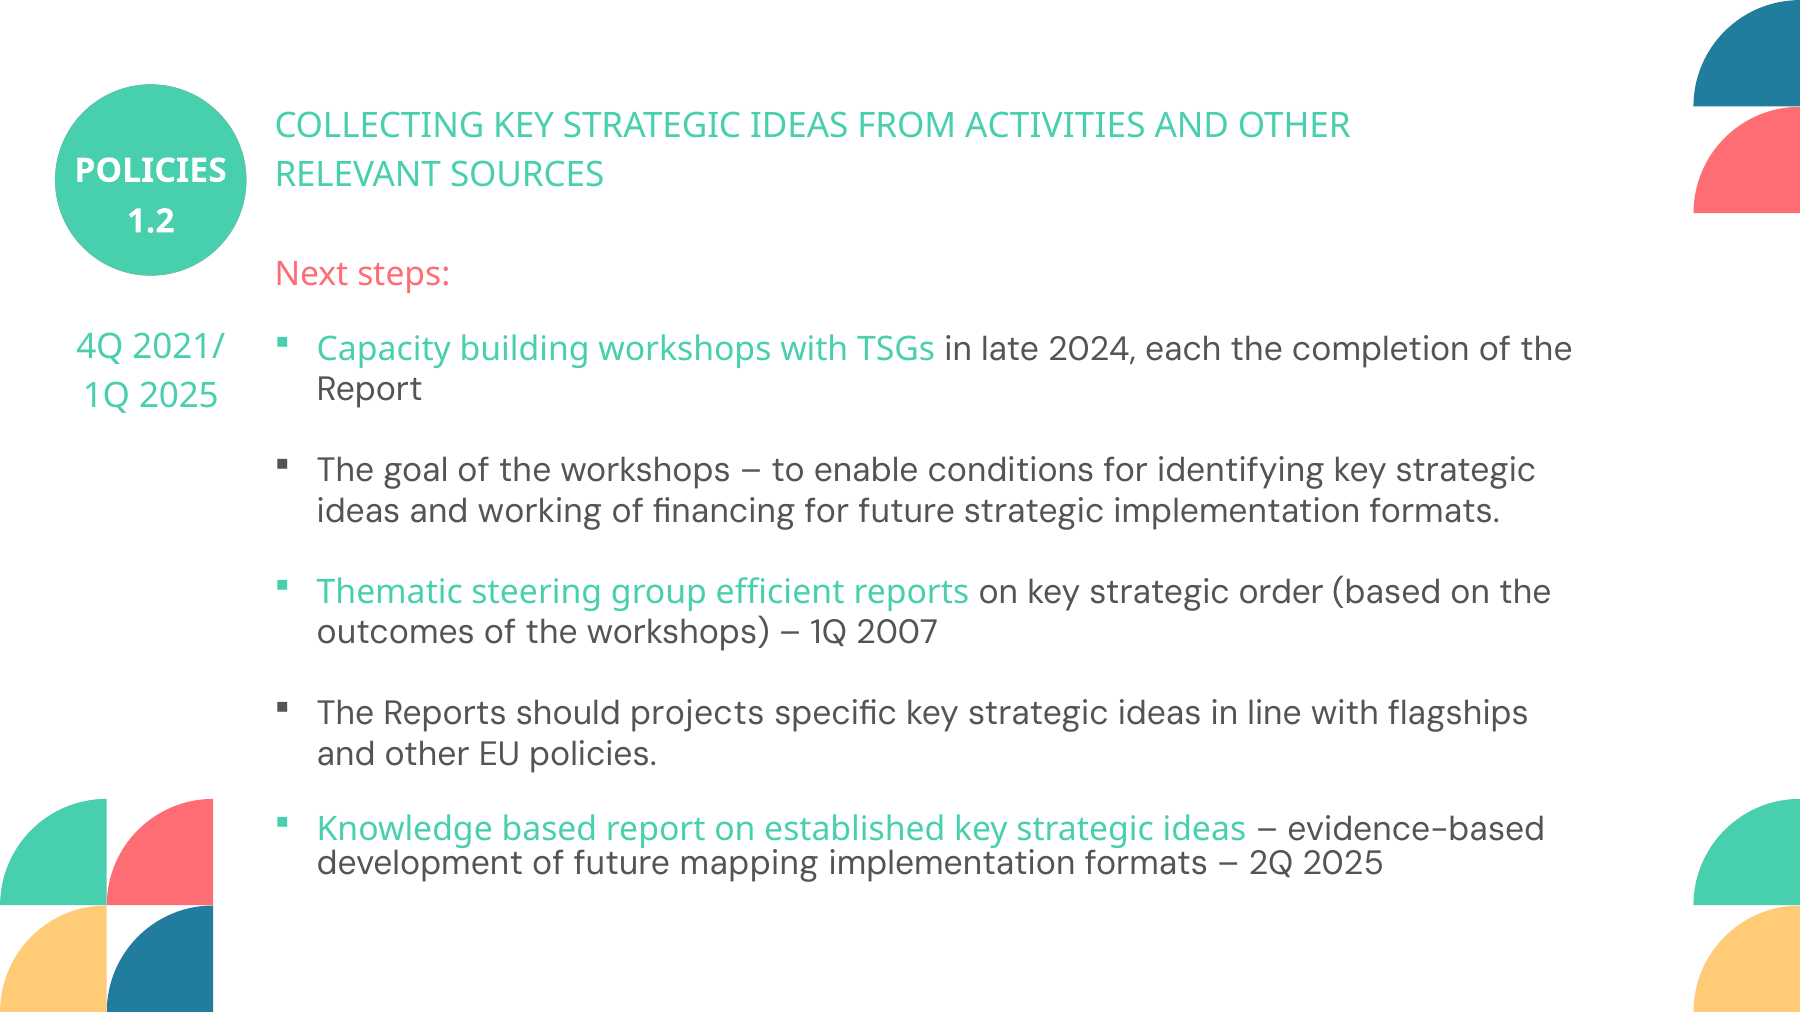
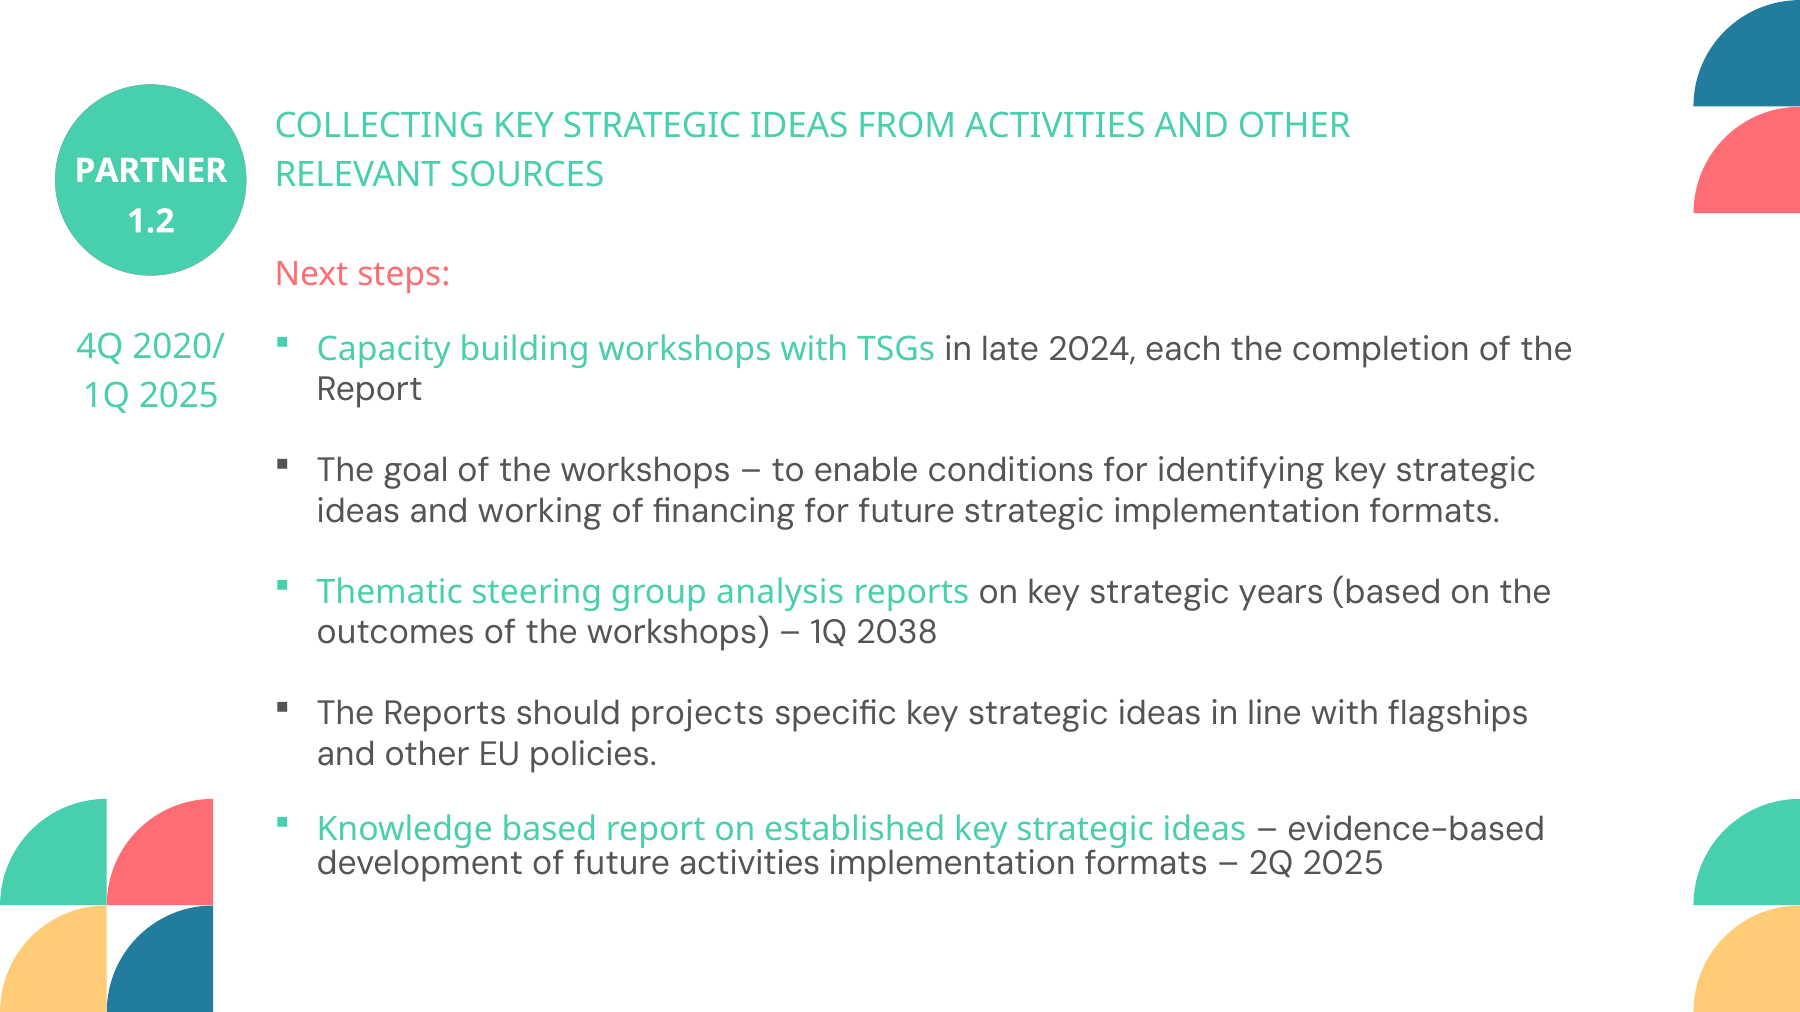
POLICIES at (151, 171): POLICIES -> PARTNER
2021/: 2021/ -> 2020/
efficient: efficient -> analysis
order: order -> years
2007: 2007 -> 2038
future mapping: mapping -> activities
